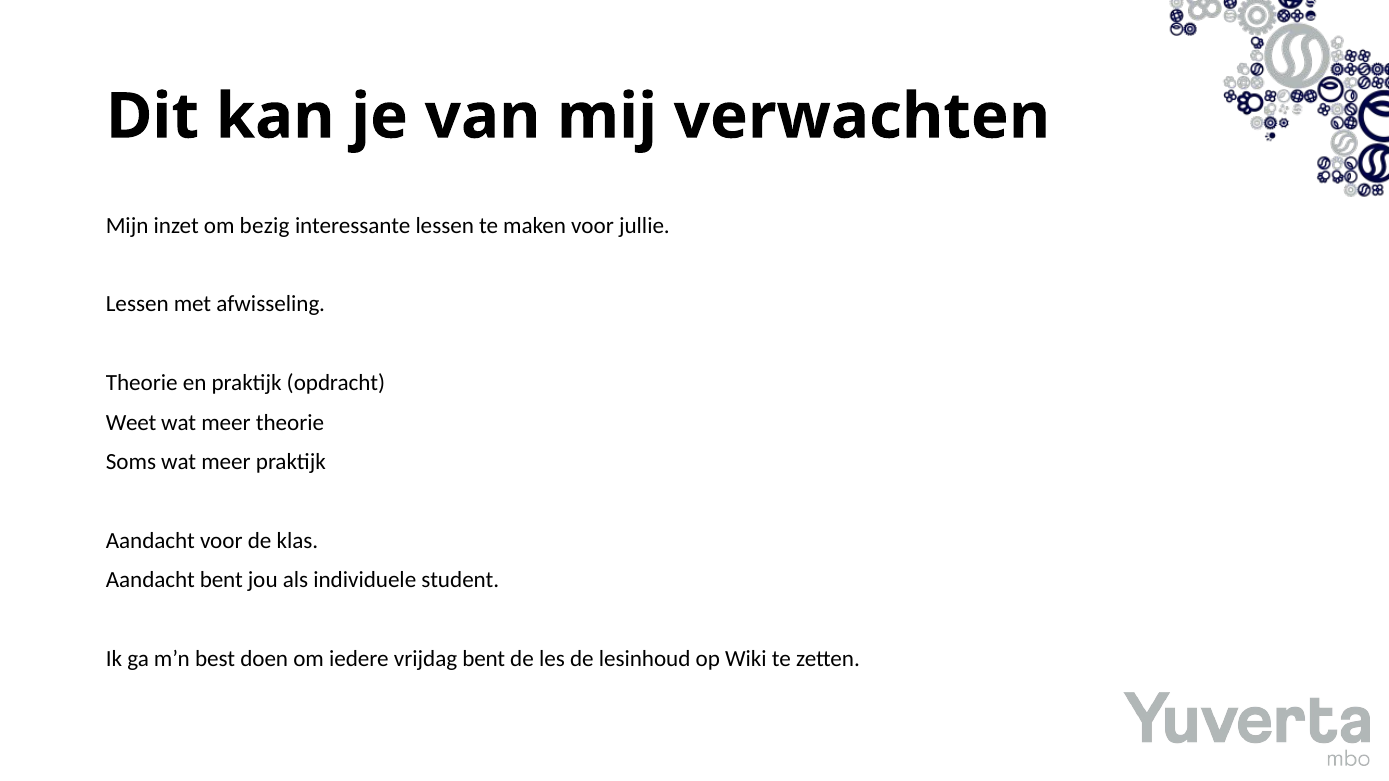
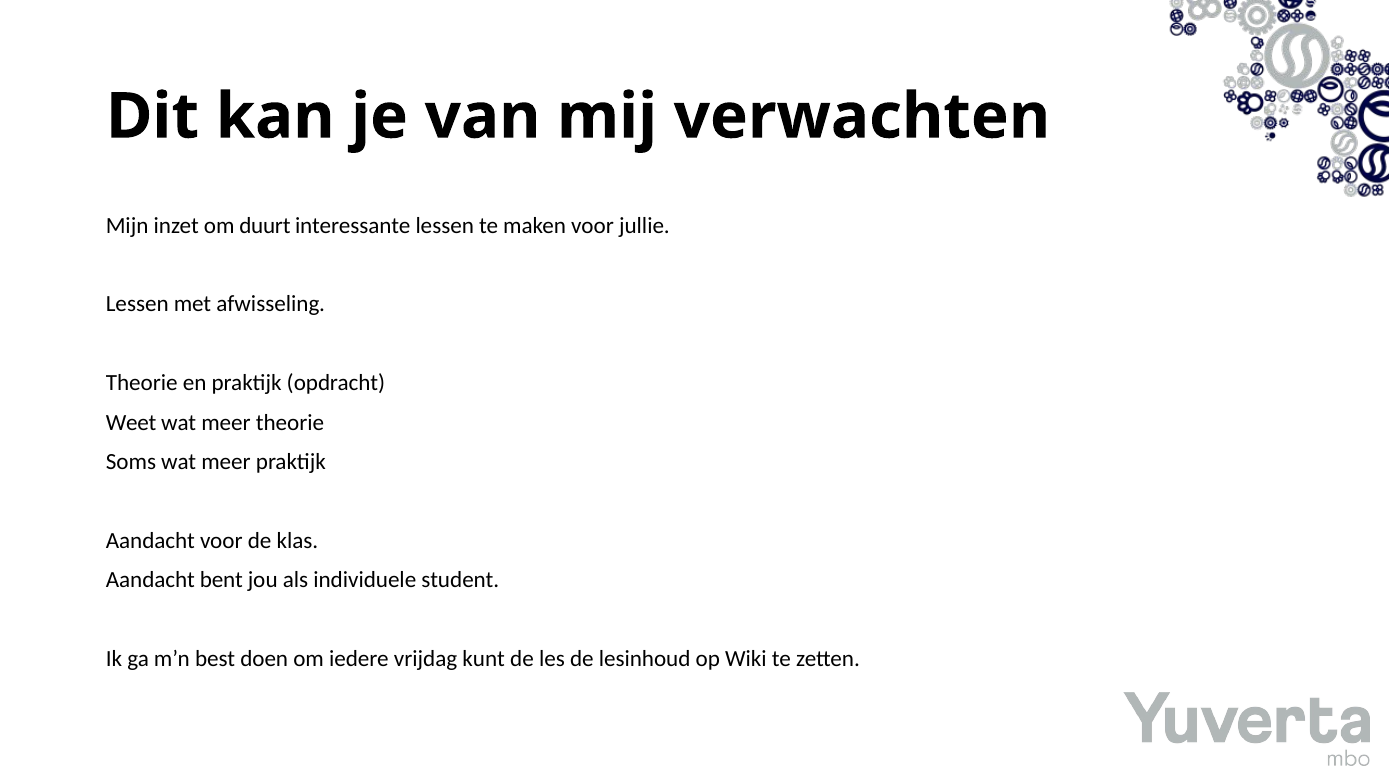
bezig: bezig -> duurt
vrijdag bent: bent -> kunt
